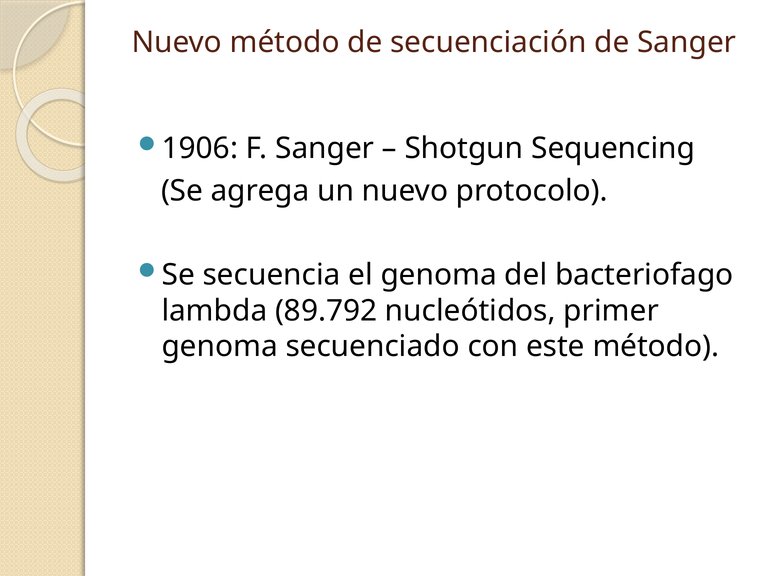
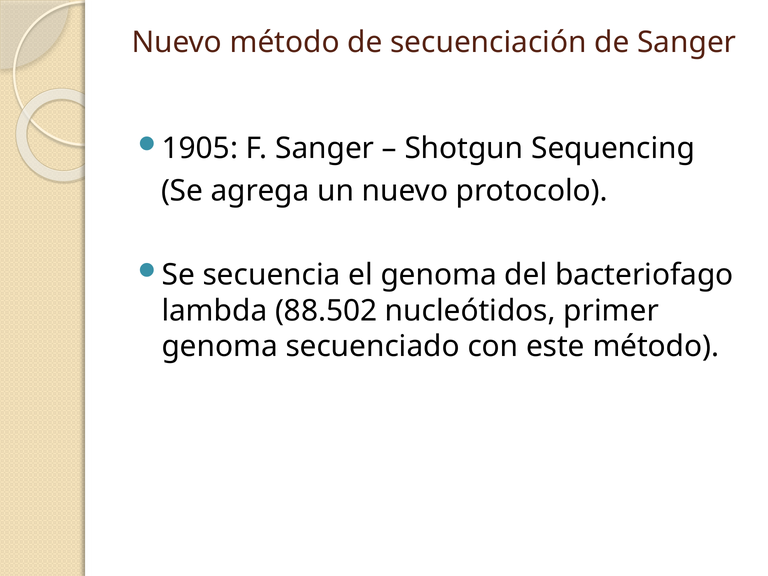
1906: 1906 -> 1905
89.792: 89.792 -> 88.502
